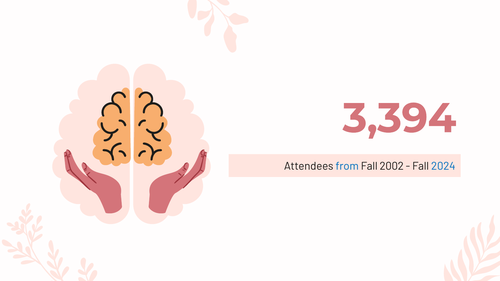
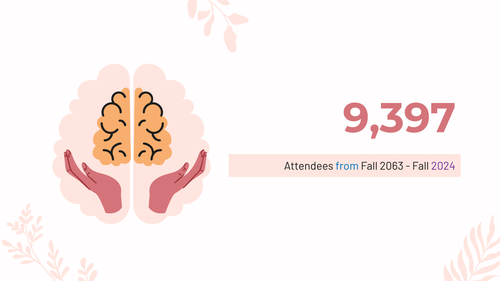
3,394: 3,394 -> 9,397
2002: 2002 -> 2063
2024 colour: blue -> purple
